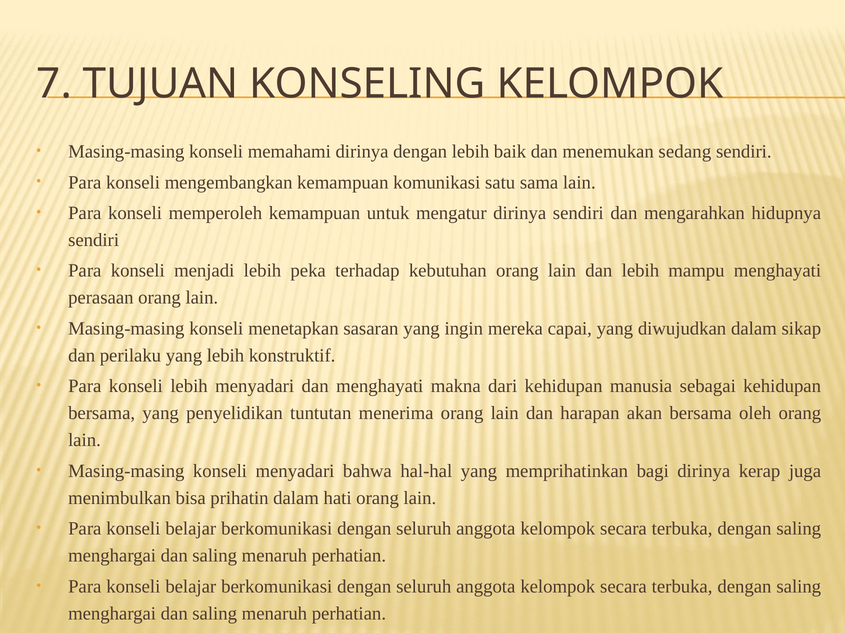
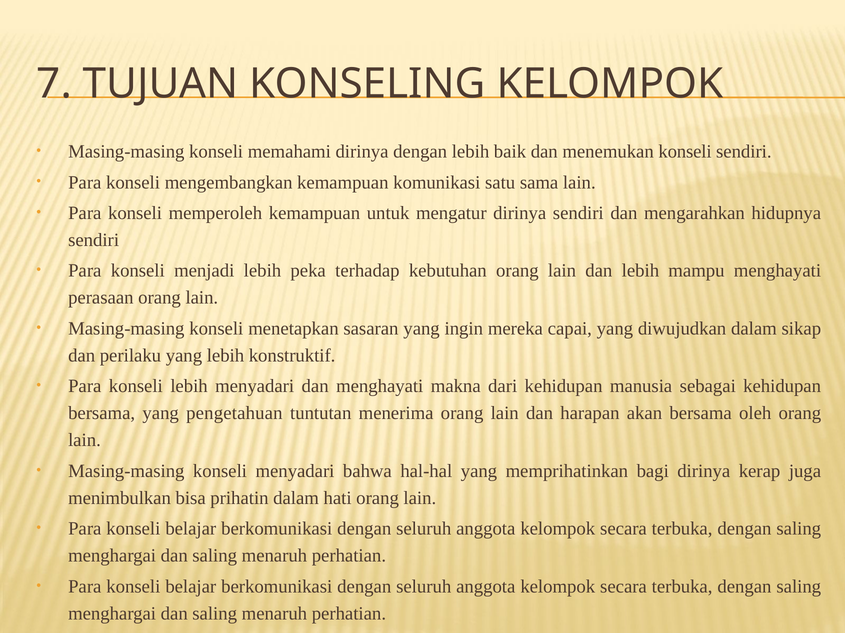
menemukan sedang: sedang -> konseli
penyelidikan: penyelidikan -> pengetahuan
